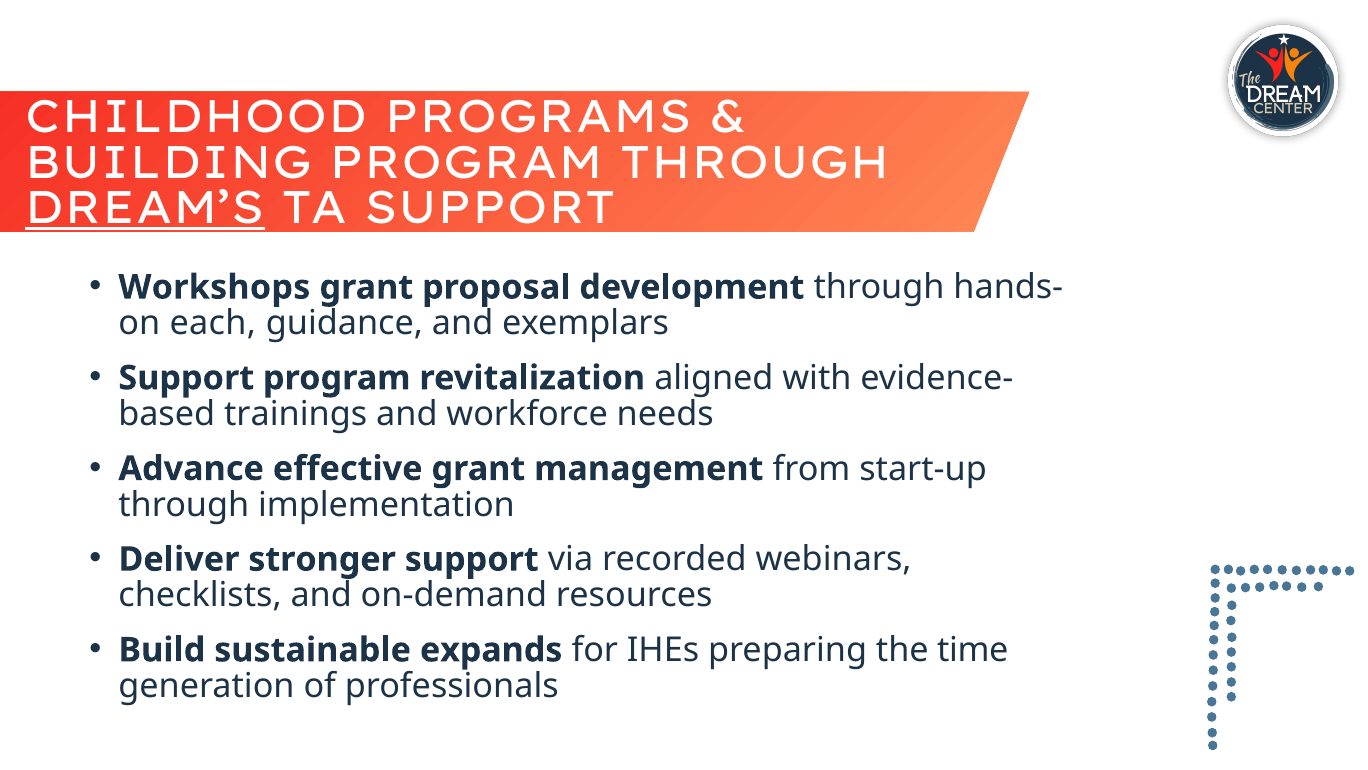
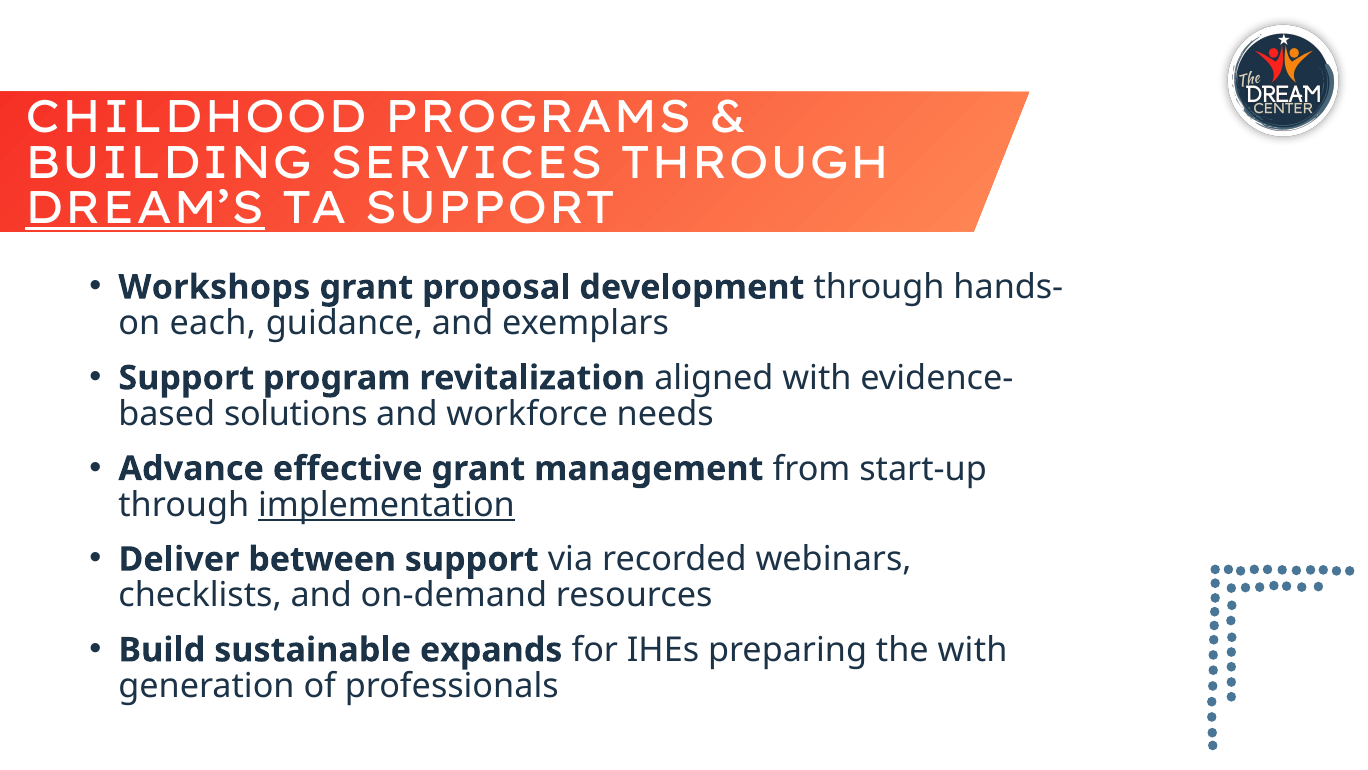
BUILDING PROGRAM: PROGRAM -> SERVICES
trainings: trainings -> solutions
implementation underline: none -> present
stronger: stronger -> between
the time: time -> with
